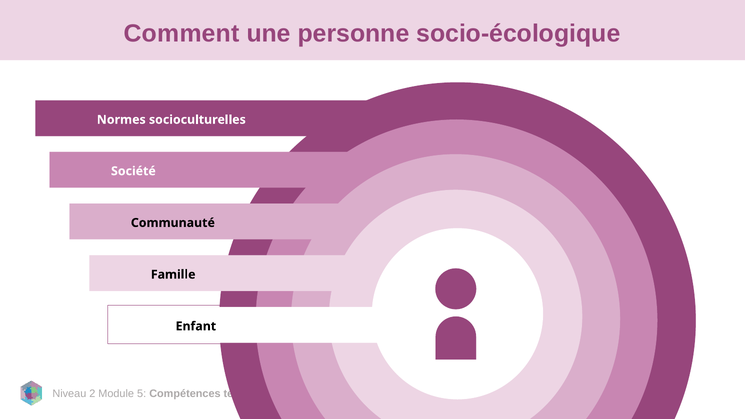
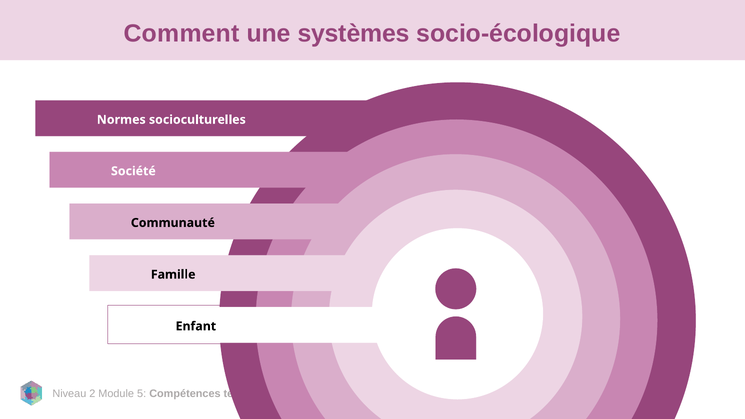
personne: personne -> systèmes
